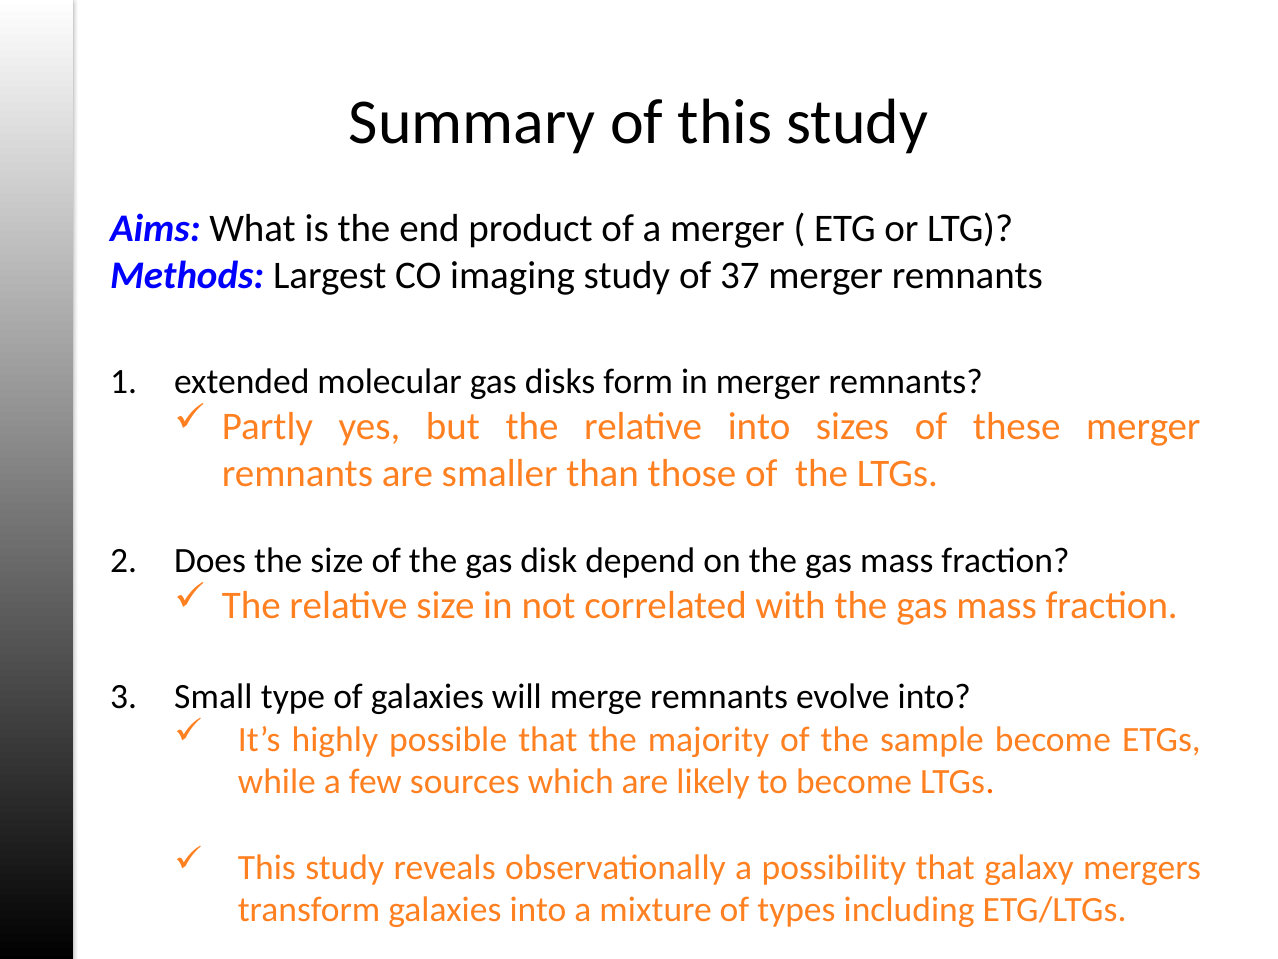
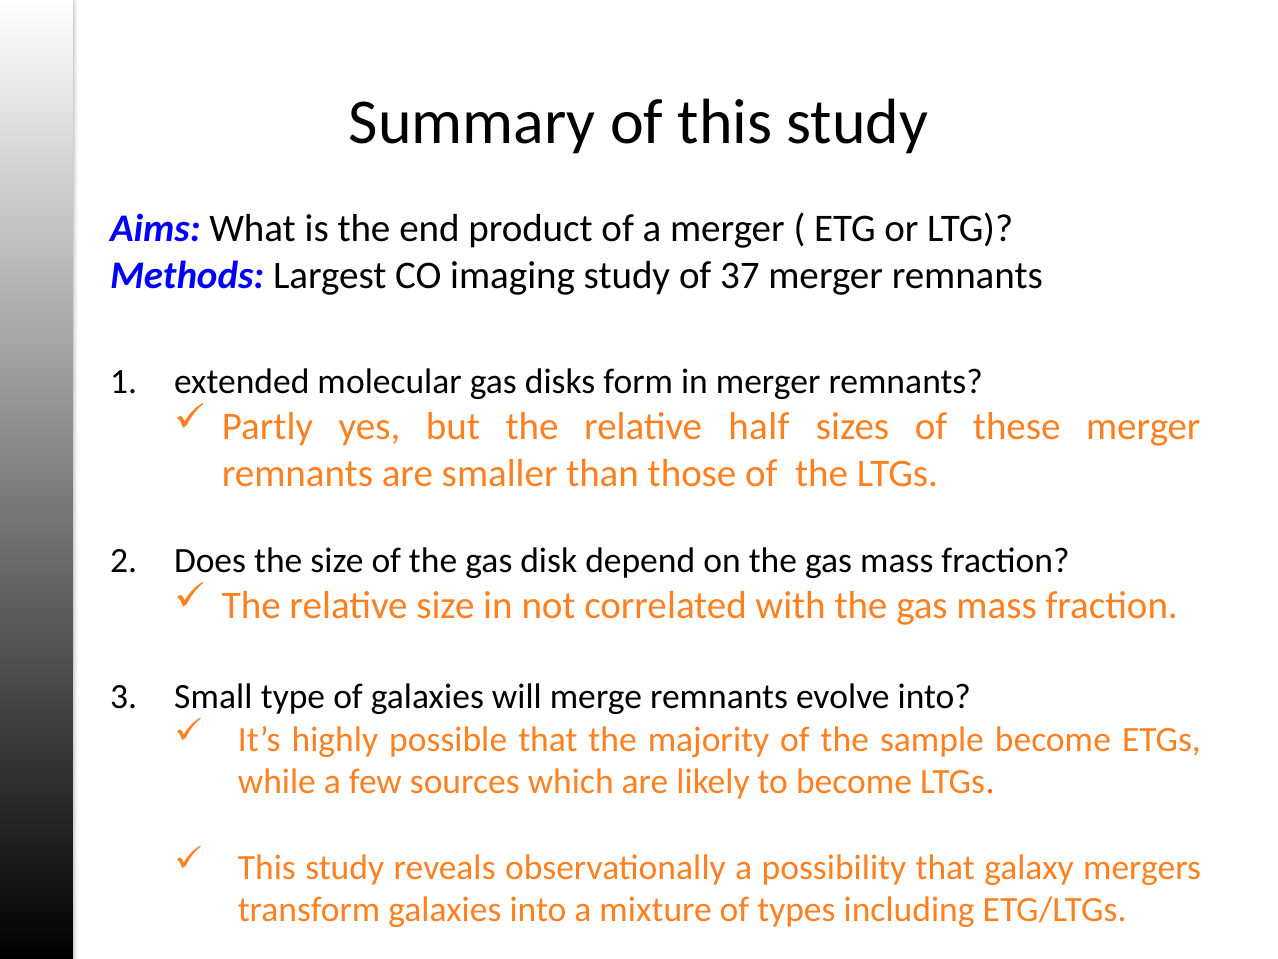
relative into: into -> half
